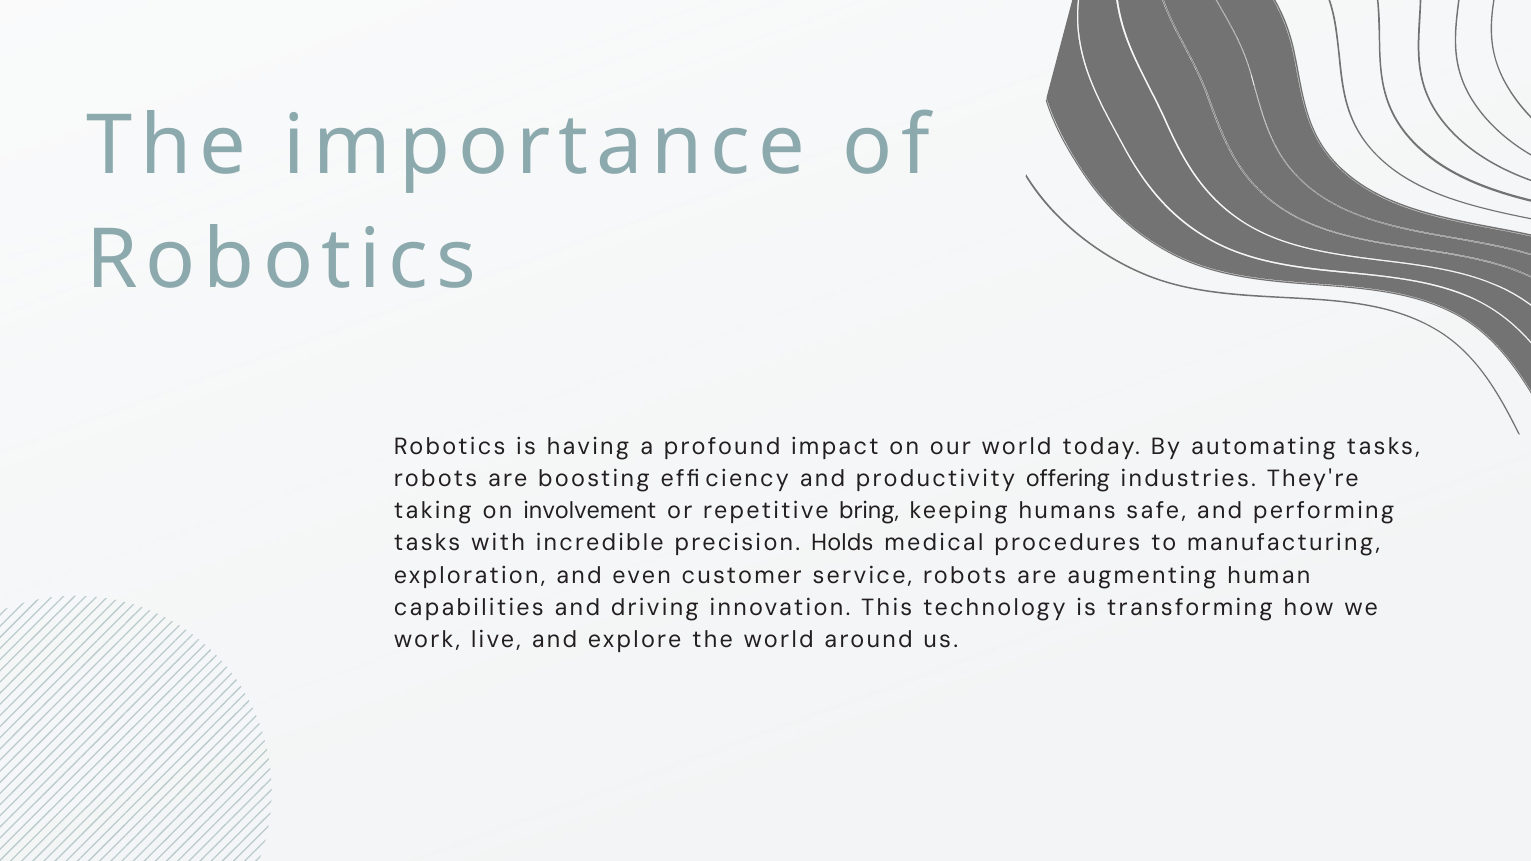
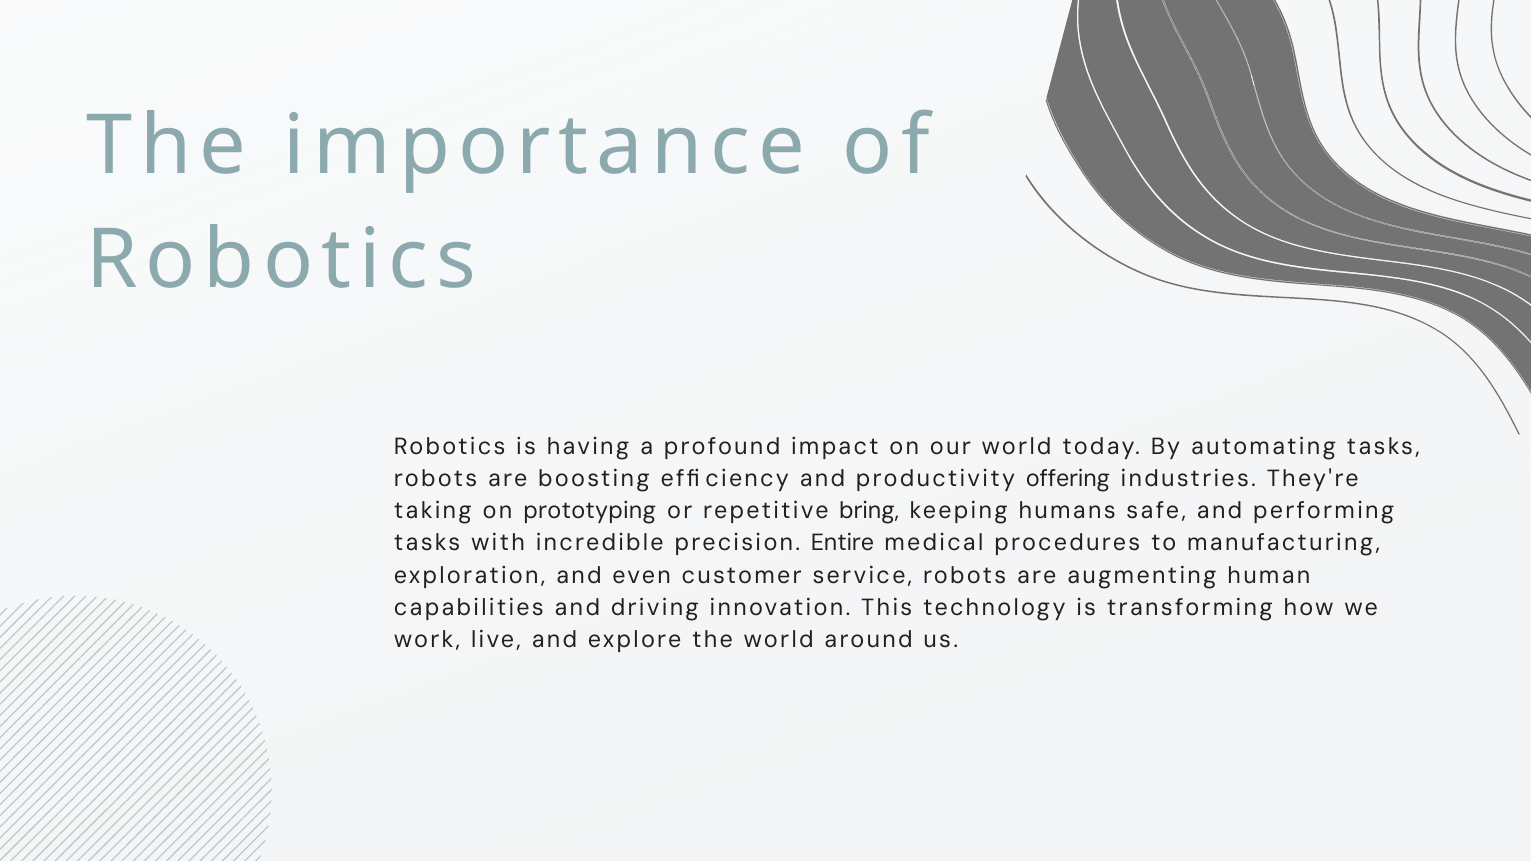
involvement: involvement -> prototyping
Holds: Holds -> Entire
